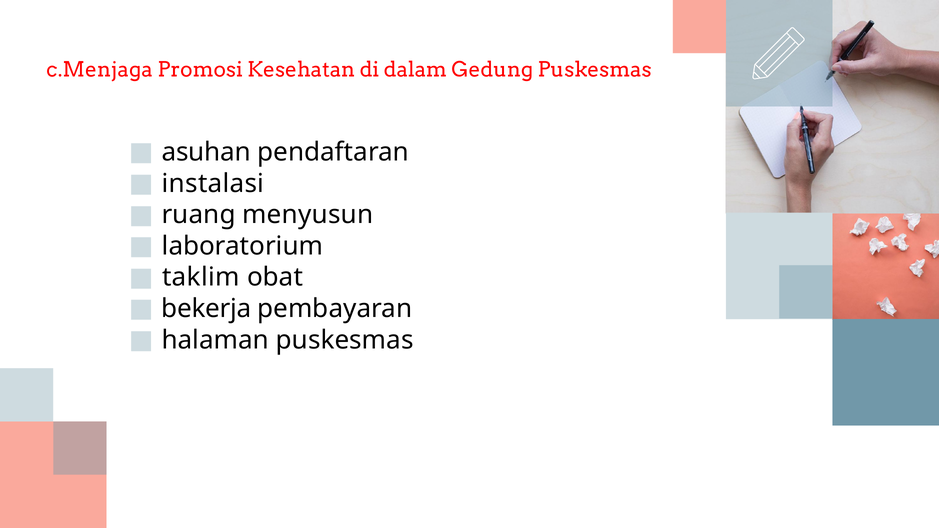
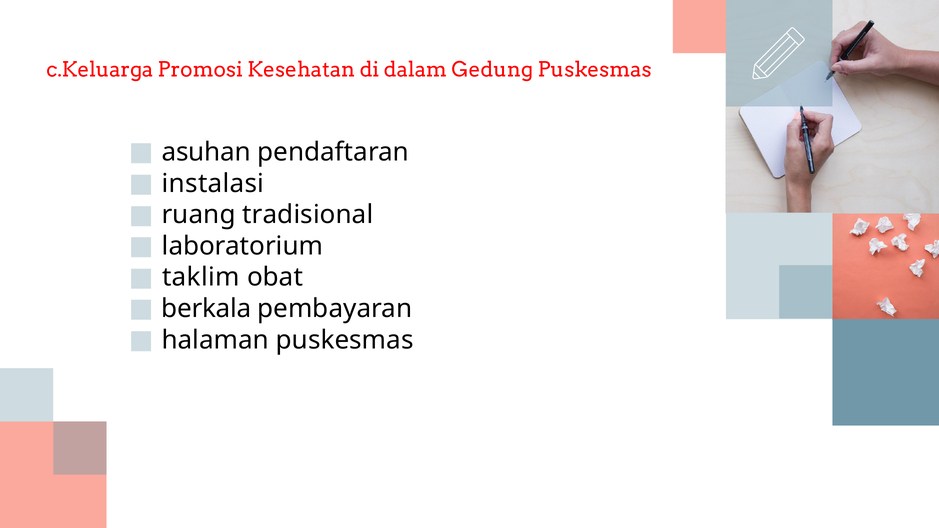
c.Menjaga: c.Menjaga -> c.Keluarga
menyusun: menyusun -> tradisional
bekerja: bekerja -> berkala
